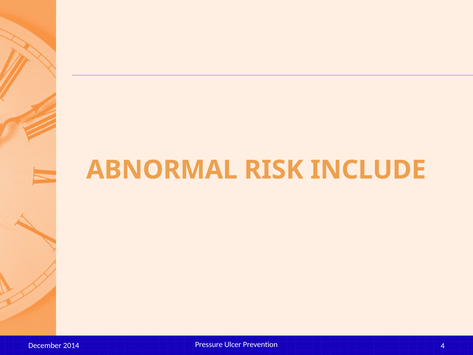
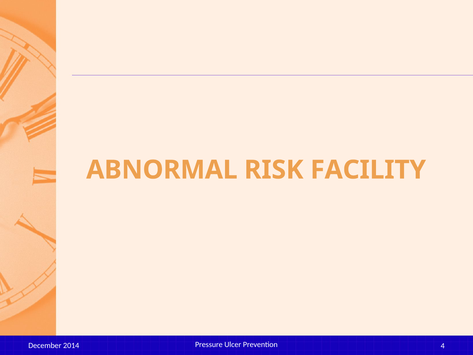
INCLUDE: INCLUDE -> FACILITY
